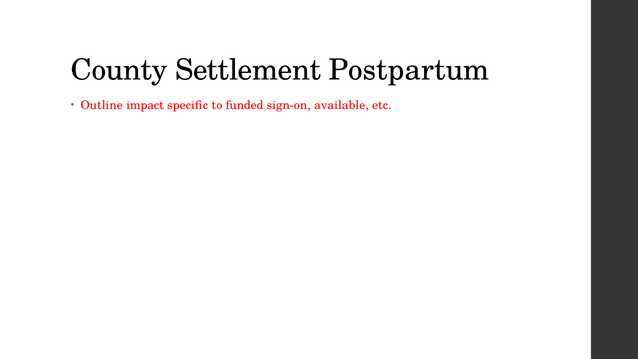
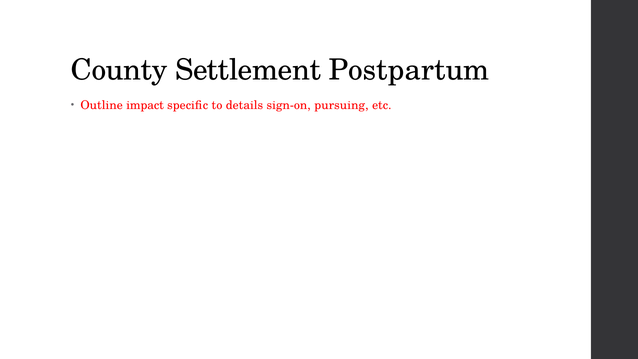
funded: funded -> details
available: available -> pursuing
